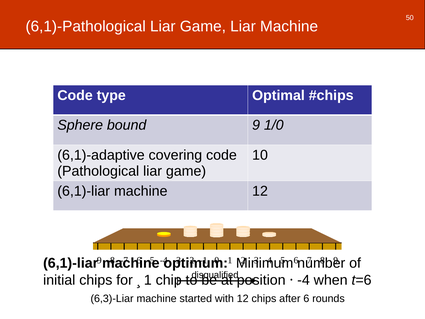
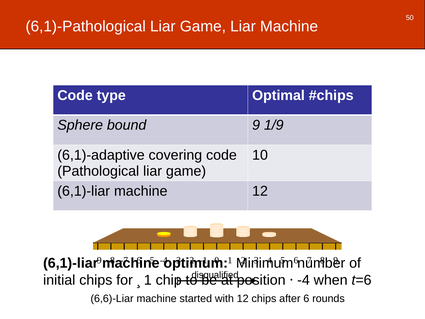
1/0: 1/0 -> 1/9
6,3)-Liar: 6,3)-Liar -> 6,6)-Liar
